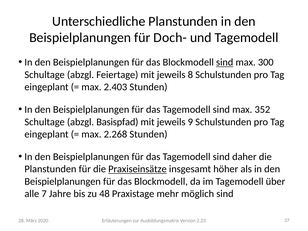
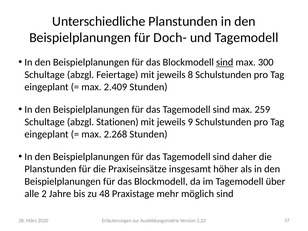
2.403: 2.403 -> 2.409
352: 352 -> 259
Basispfad: Basispfad -> Stationen
Praxiseinsätze underline: present -> none
7: 7 -> 2
